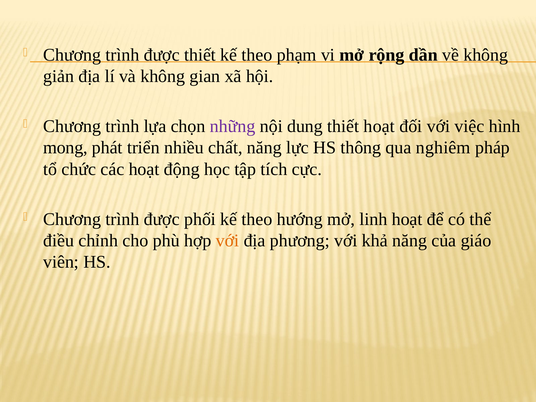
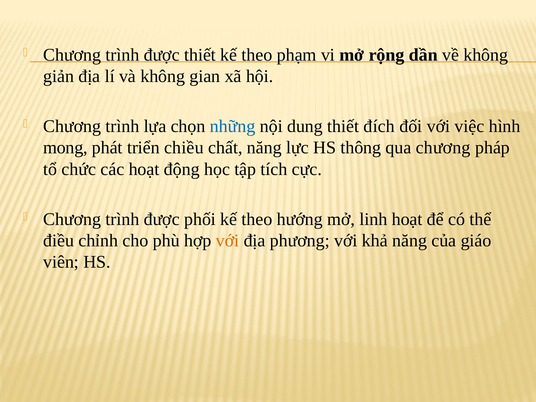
những colour: purple -> blue
thiết hoạt: hoạt -> đích
nhiều: nhiều -> chiều
qua nghiêm: nghiêm -> chương
